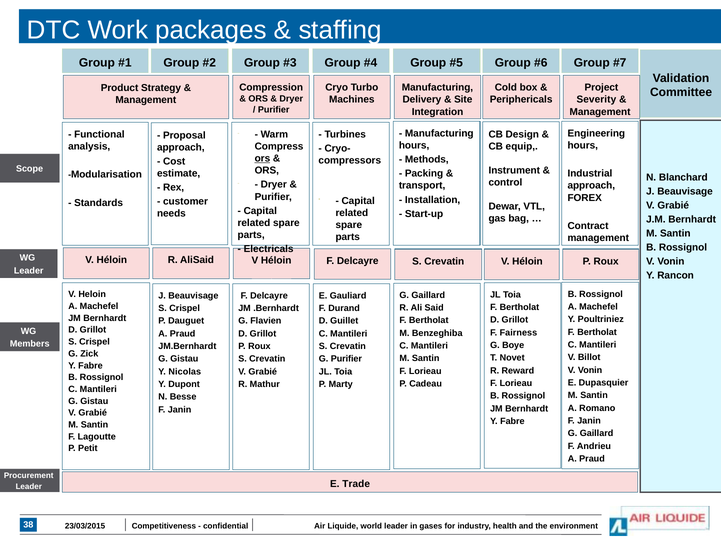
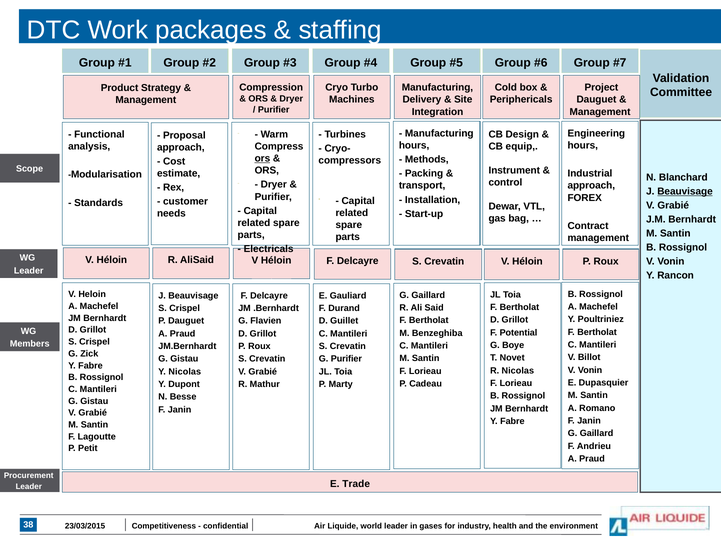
Severity at (596, 100): Severity -> Dauguet
Beauvisage at (685, 191) underline: none -> present
Fairness: Fairness -> Potential
R Reward: Reward -> Nicolas
